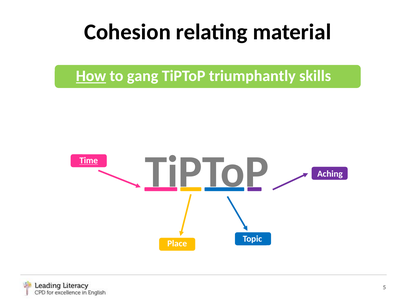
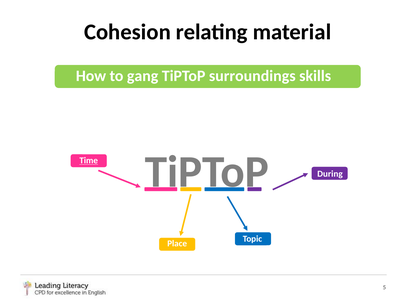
How underline: present -> none
triumphantly: triumphantly -> surroundings
Aching: Aching -> During
